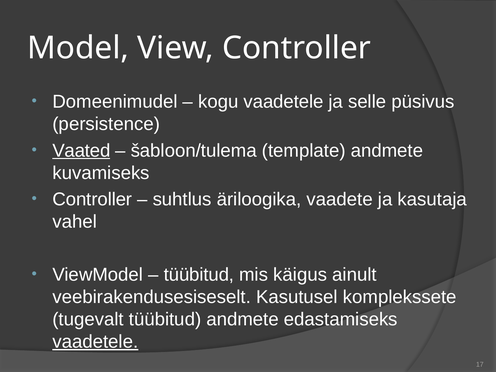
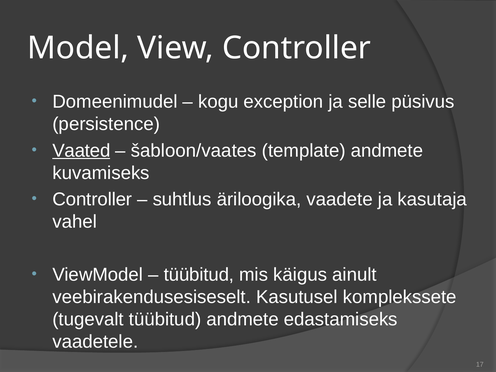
kogu vaadetele: vaadetele -> exception
šabloon/tulema: šabloon/tulema -> šabloon/vaates
vaadetele at (95, 342) underline: present -> none
